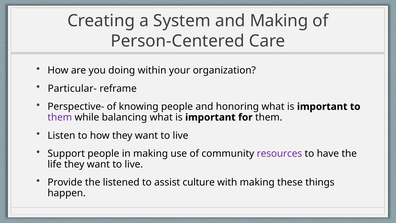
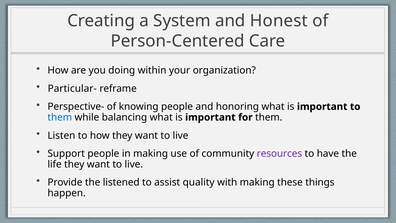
and Making: Making -> Honest
them at (60, 117) colour: purple -> blue
culture: culture -> quality
